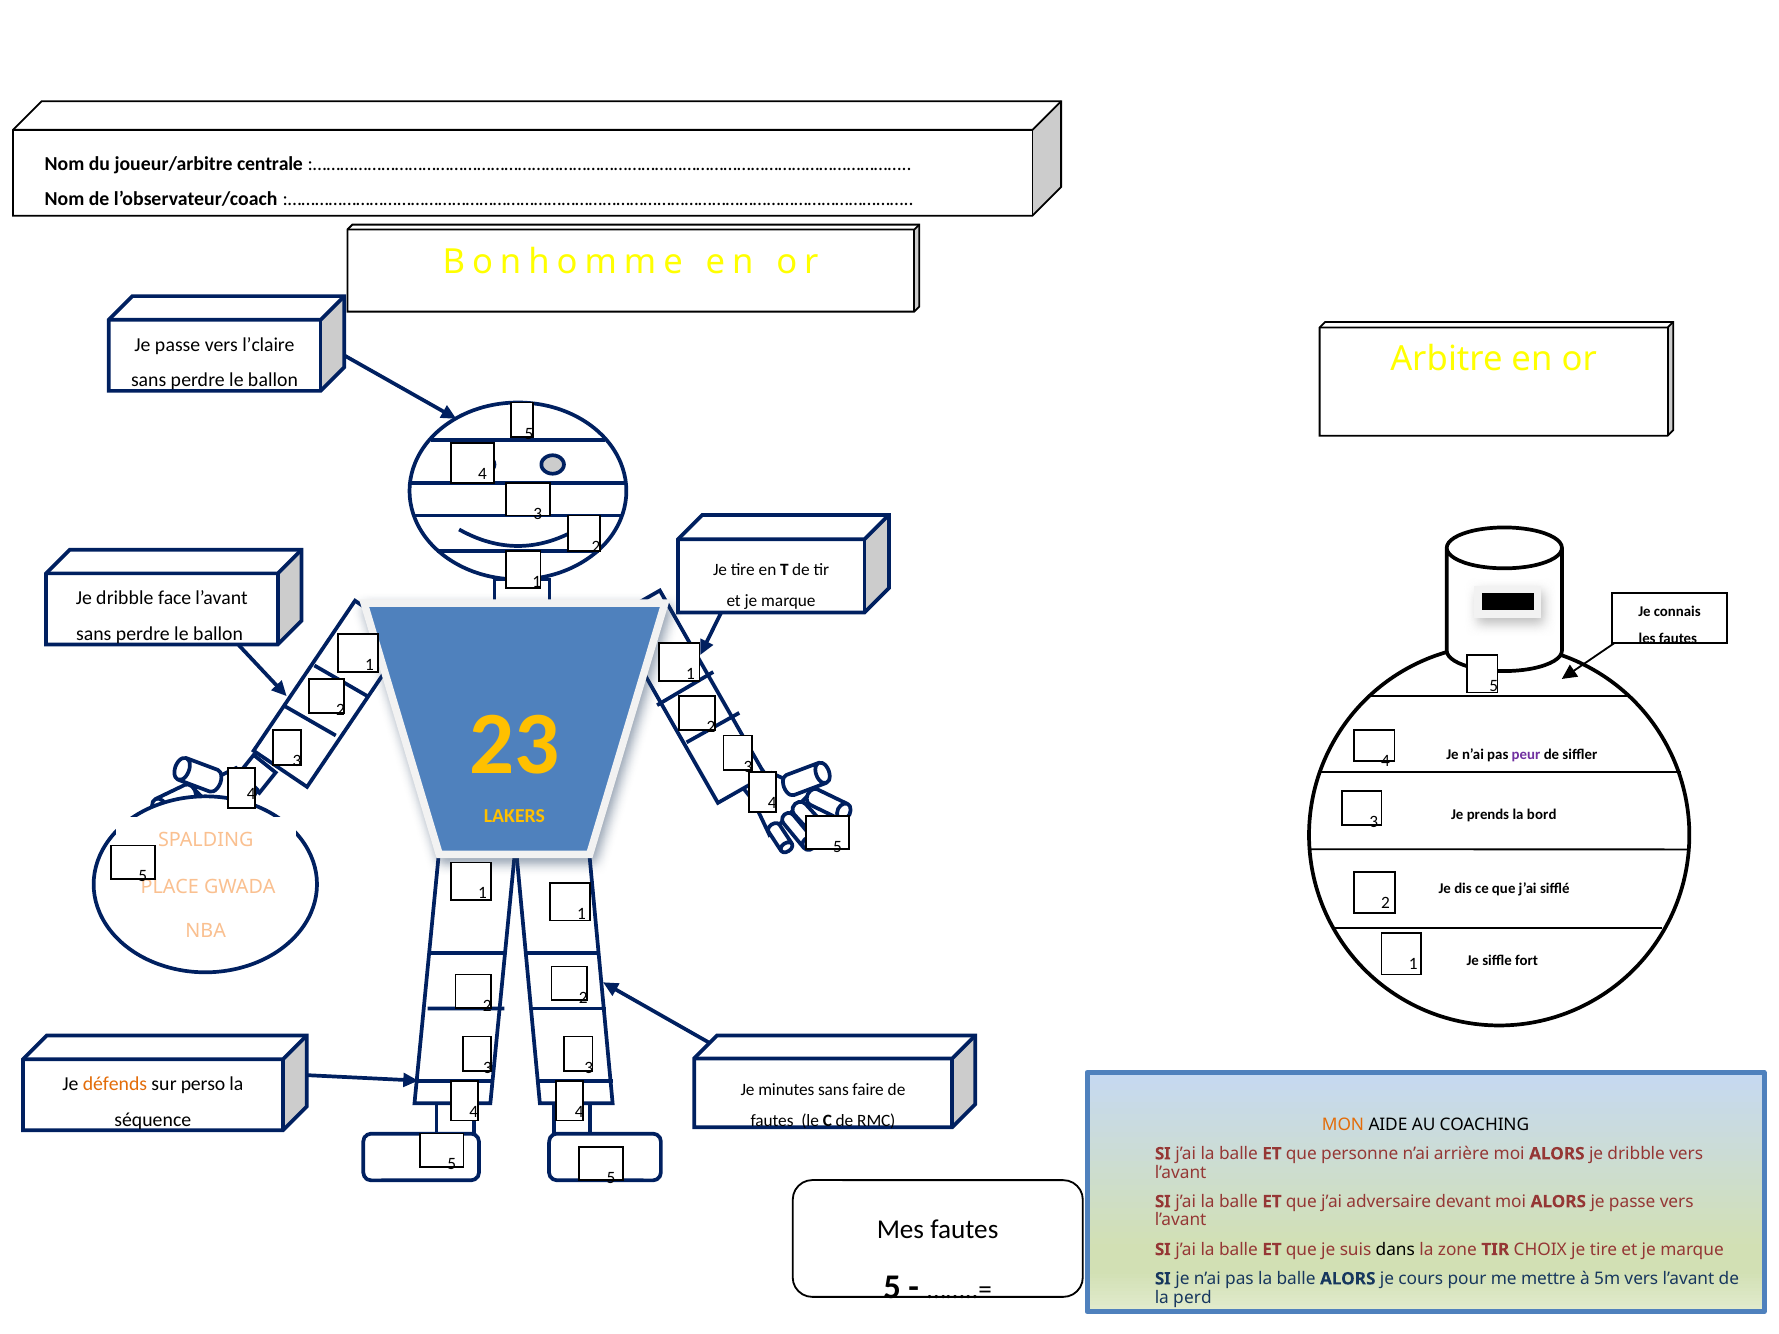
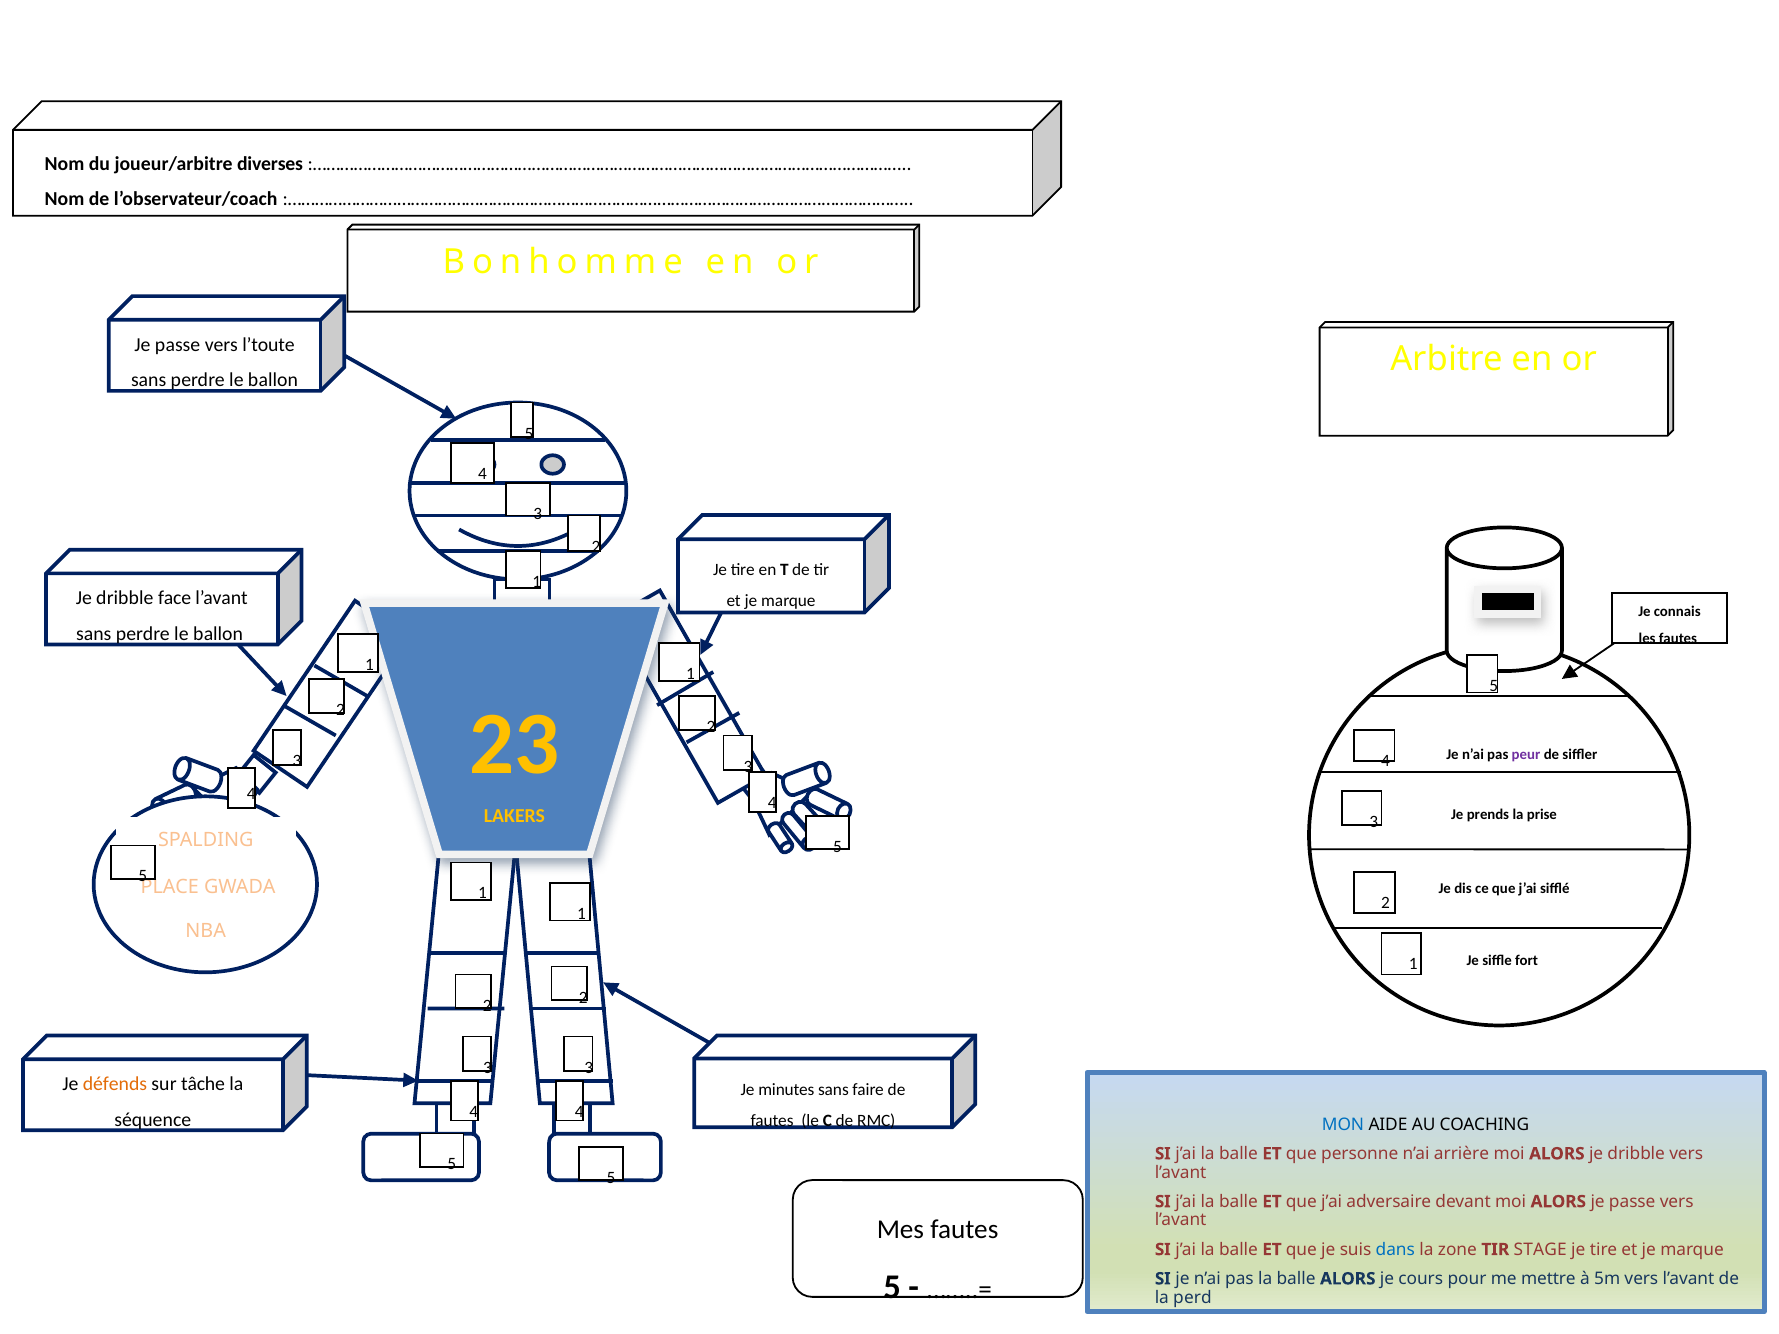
centrale: centrale -> diverses
l’claire: l’claire -> l’toute
bord: bord -> prise
perso: perso -> tâche
MON colour: orange -> blue
dans colour: black -> blue
CHOIX: CHOIX -> STAGE
